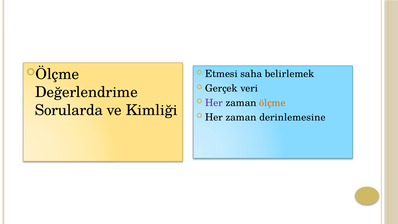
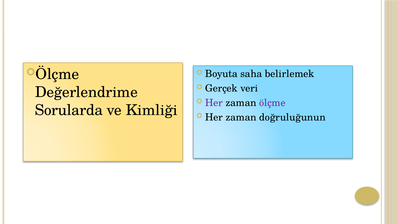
Etmesi: Etmesi -> Boyuta
ölçme colour: orange -> purple
derinlemesine: derinlemesine -> doğruluğunun
